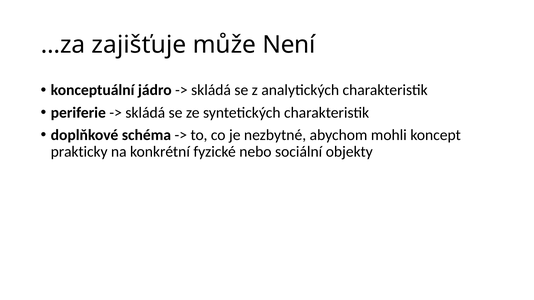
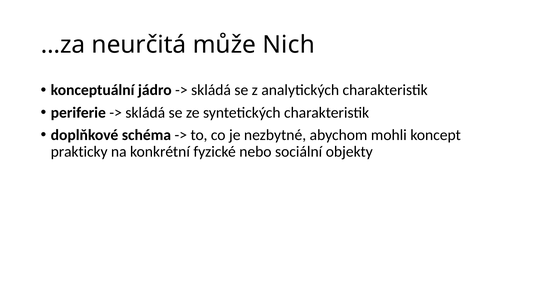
zajišťuje: zajišťuje -> neurčitá
Není: Není -> Nich
